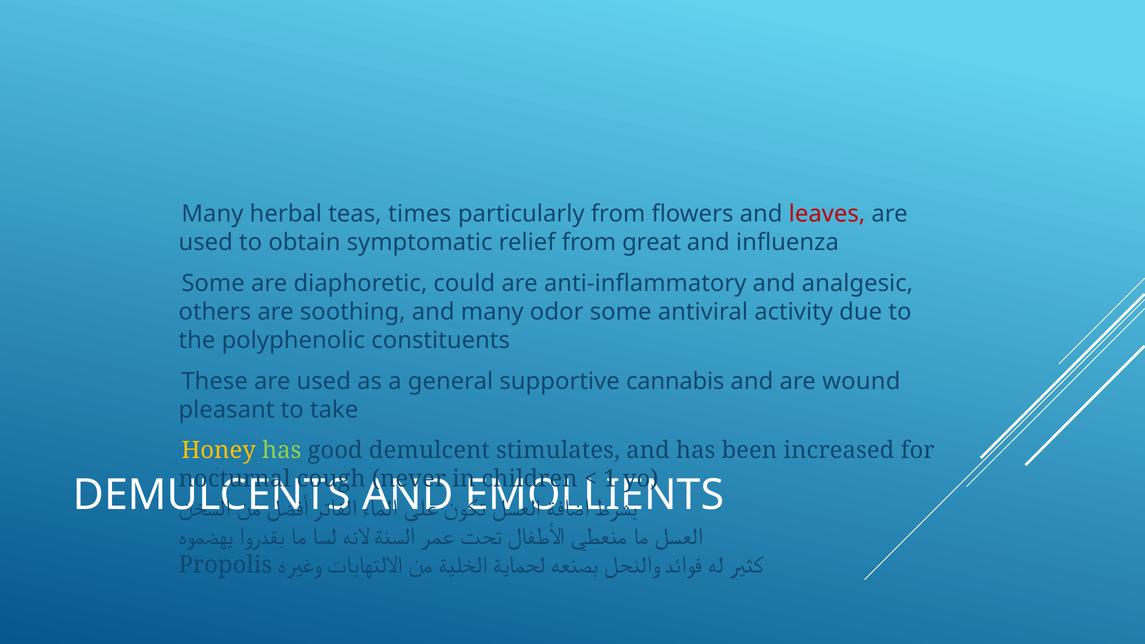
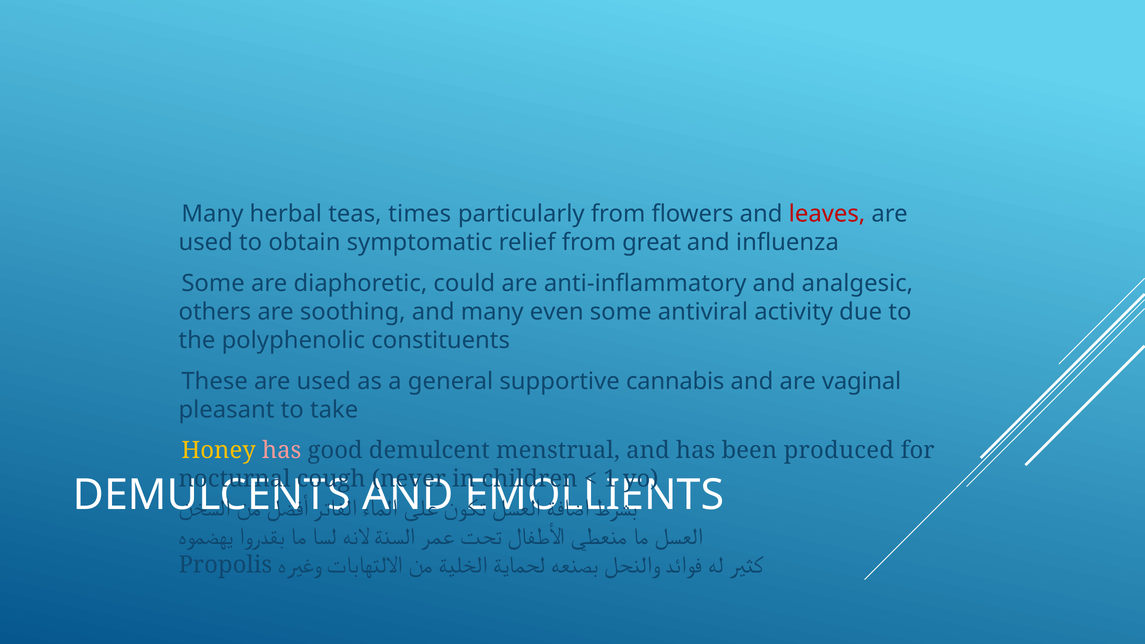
odor: odor -> even
wound: wound -> vaginal
has at (282, 450) colour: light green -> pink
stimulates: stimulates -> menstrual
increased: increased -> produced
